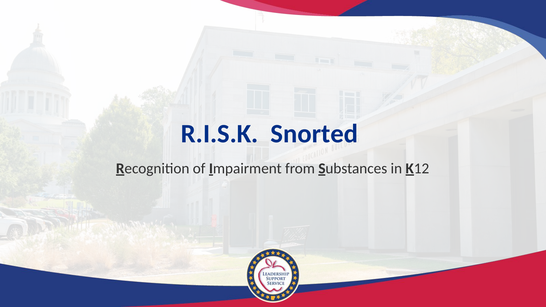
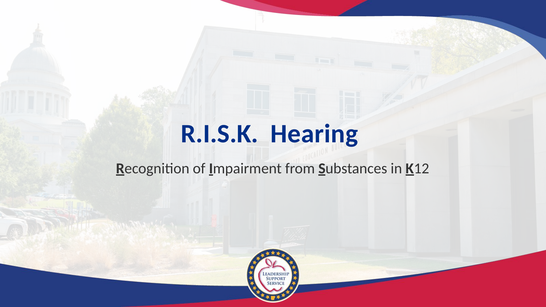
Snorted: Snorted -> Hearing
